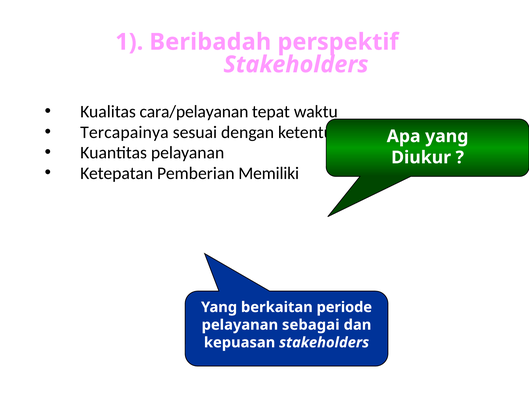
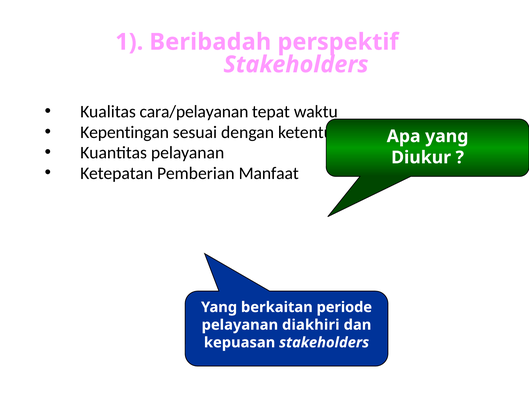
Tercapainya: Tercapainya -> Kepentingan
Memiliki: Memiliki -> Manfaat
sebagai: sebagai -> diakhiri
